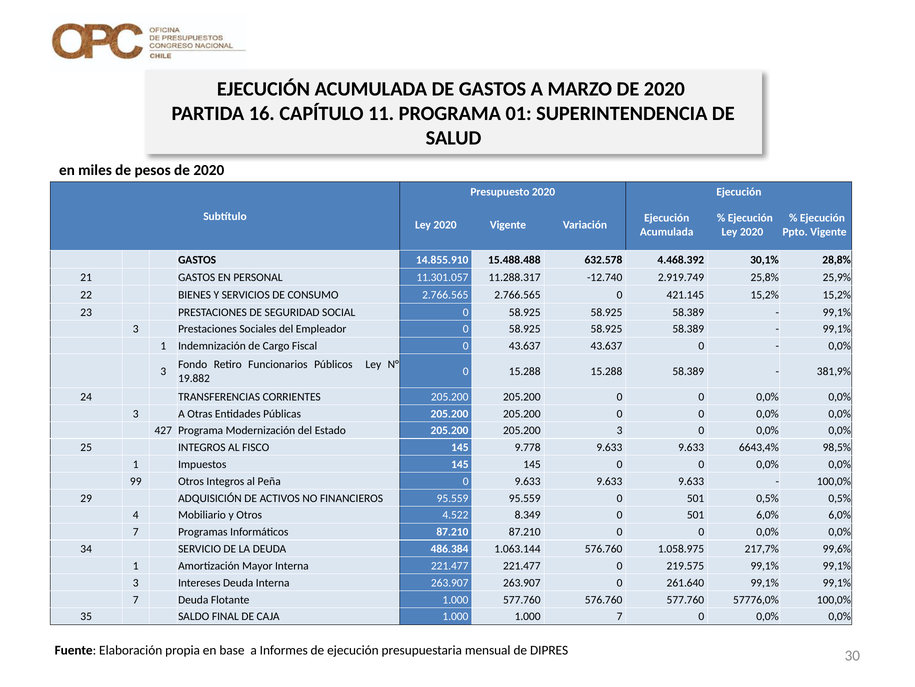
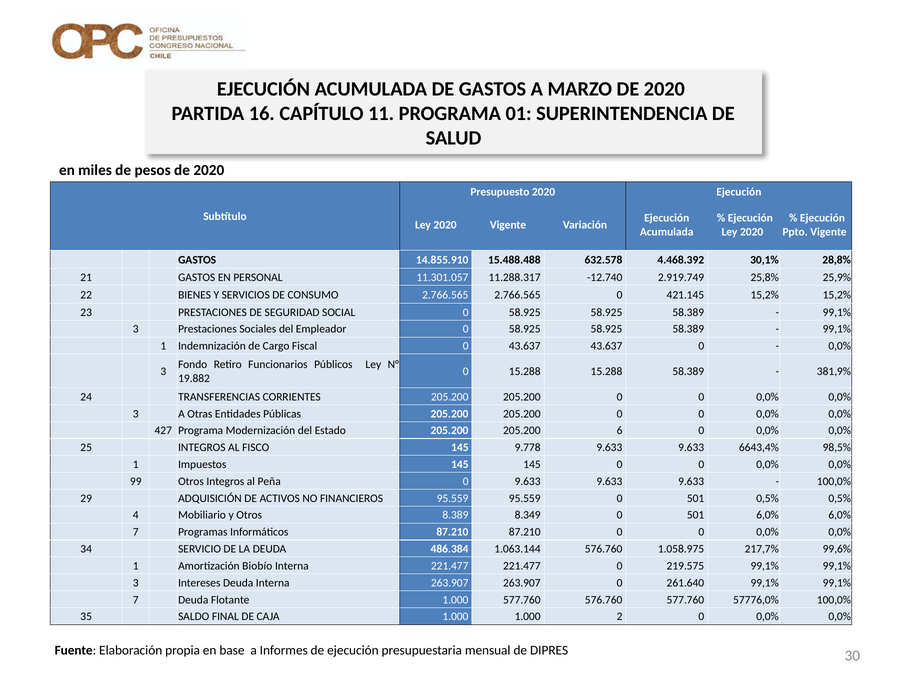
205.200 3: 3 -> 6
4.522: 4.522 -> 8.389
Mayor: Mayor -> Biobío
1.000 7: 7 -> 2
